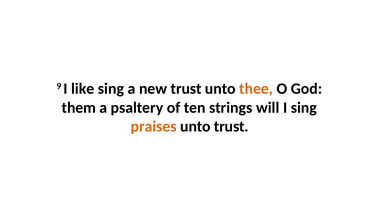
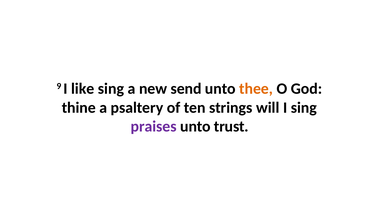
new trust: trust -> send
them: them -> thine
praises colour: orange -> purple
